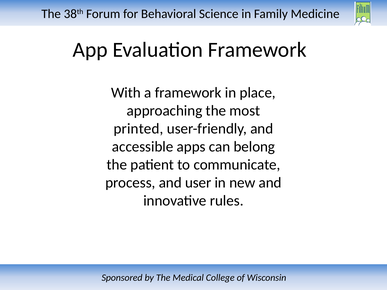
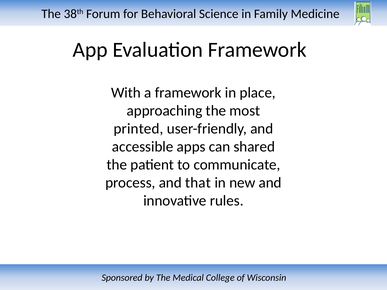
belong: belong -> shared
user: user -> that
